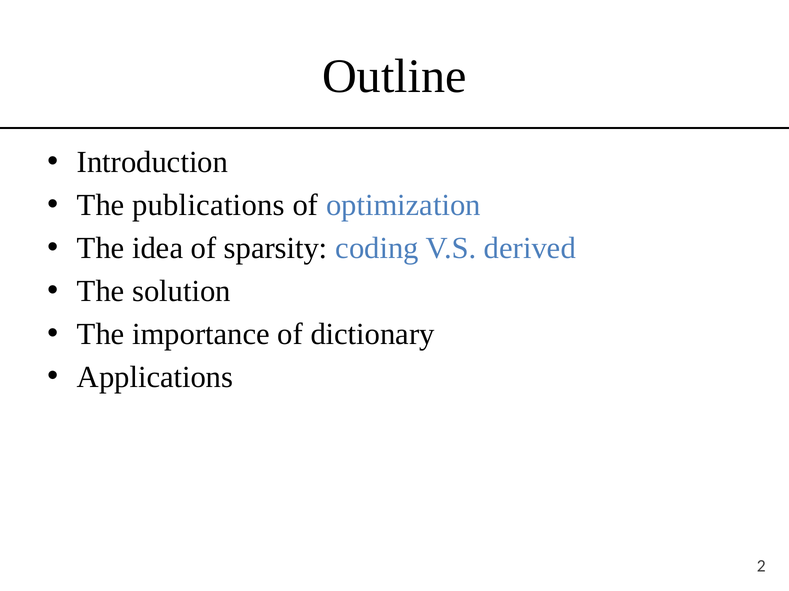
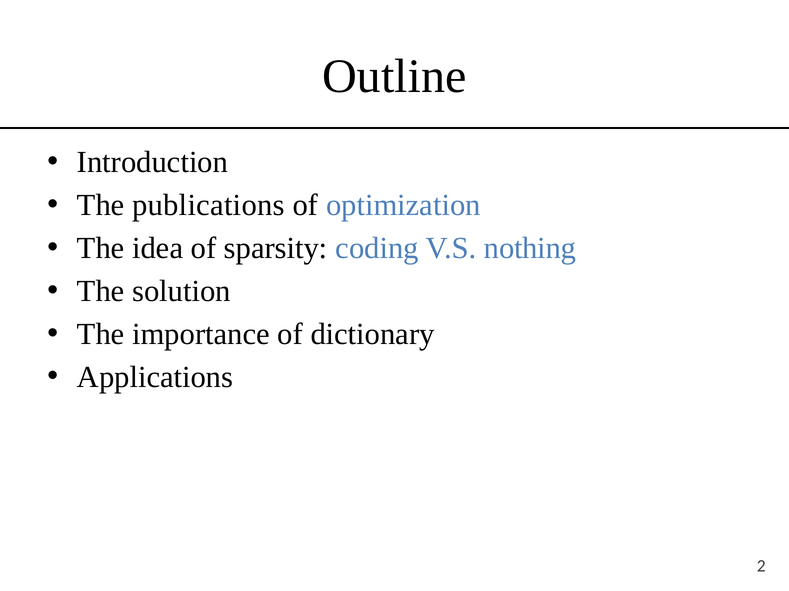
derived: derived -> nothing
